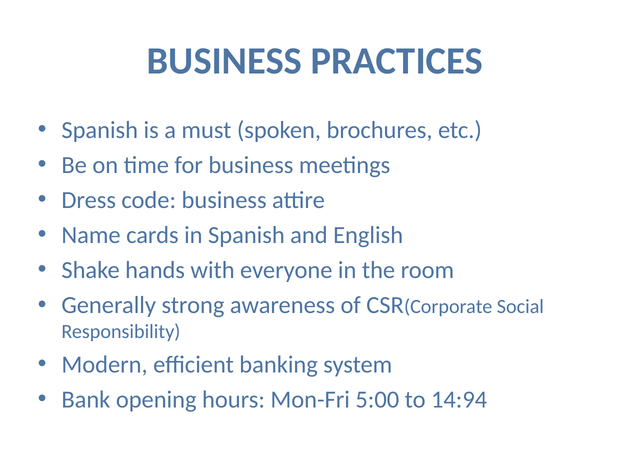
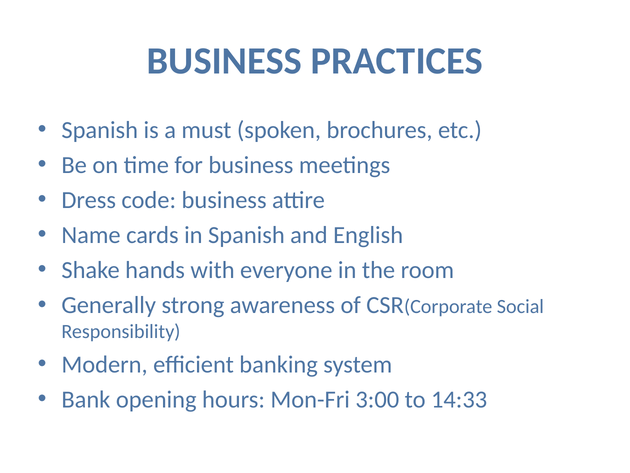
5:00: 5:00 -> 3:00
14:94: 14:94 -> 14:33
